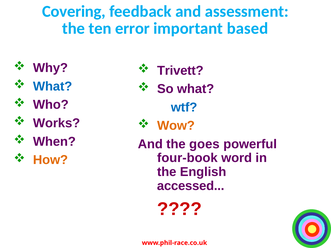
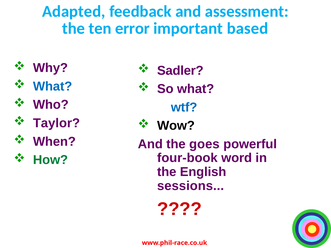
Covering: Covering -> Adapted
Trivett: Trivett -> Sadler
Works: Works -> Taylor
Wow colour: orange -> black
How colour: orange -> green
accessed: accessed -> sessions
